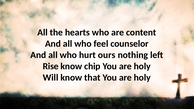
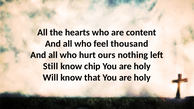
counselor: counselor -> thousand
Rise: Rise -> Still
